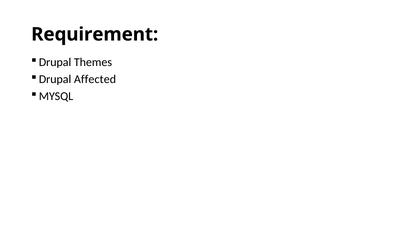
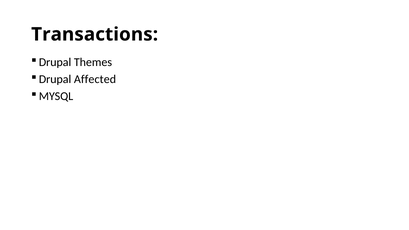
Requirement: Requirement -> Transactions
